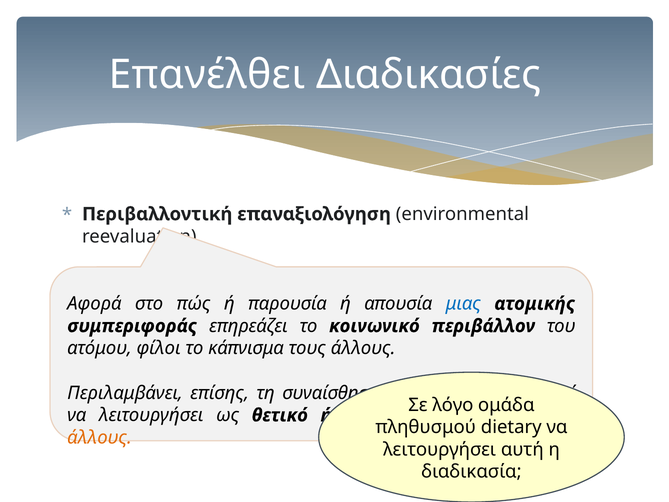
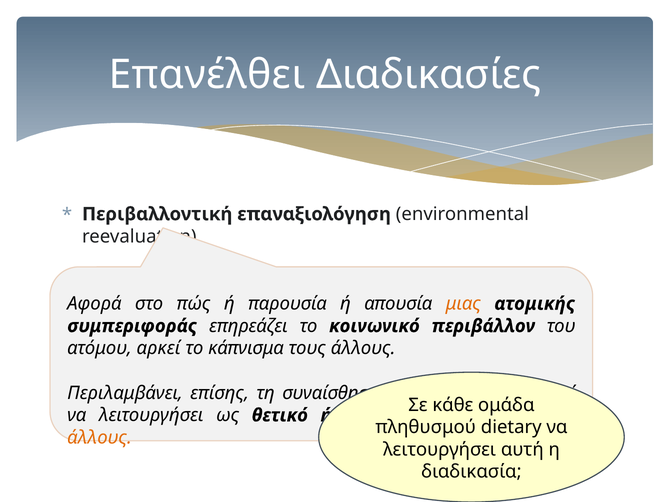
μιας colour: blue -> orange
φίλοι: φίλοι -> αρκεί
λόγο: λόγο -> κάθε
